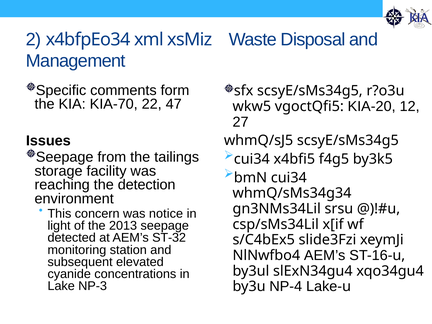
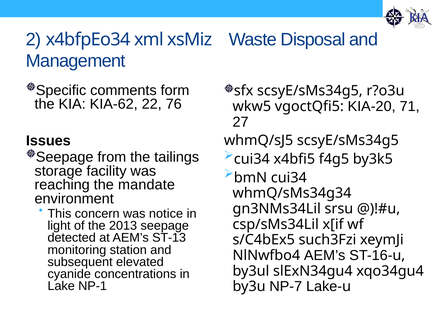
KIA-70: KIA-70 -> KIA-62
47: 47 -> 76
12: 12 -> 71
detection: detection -> mandate
ST-32: ST-32 -> ST-13
slide3Fzi: slide3Fzi -> such3Fzi
NP-3: NP-3 -> NP-1
NP-4: NP-4 -> NP-7
